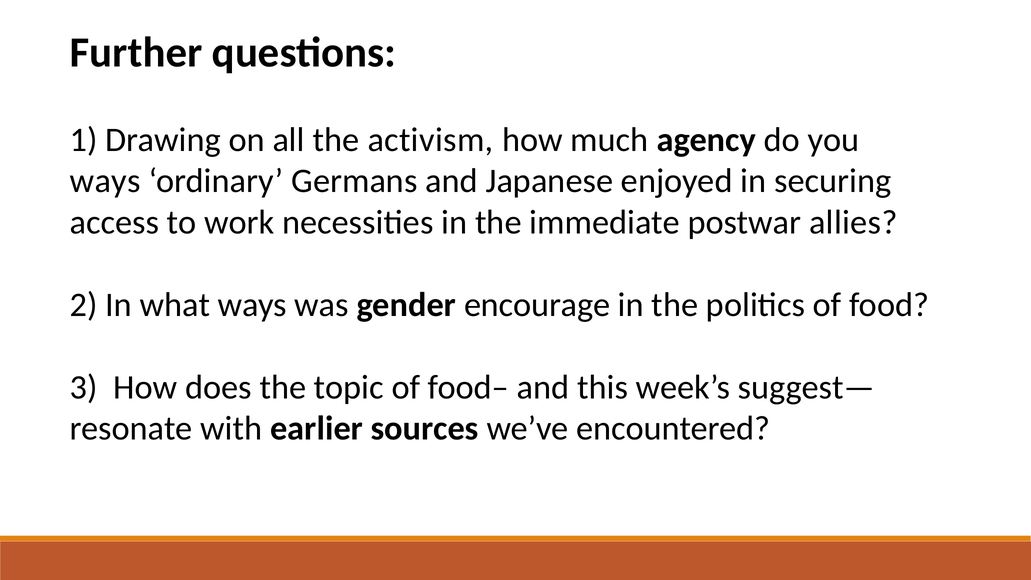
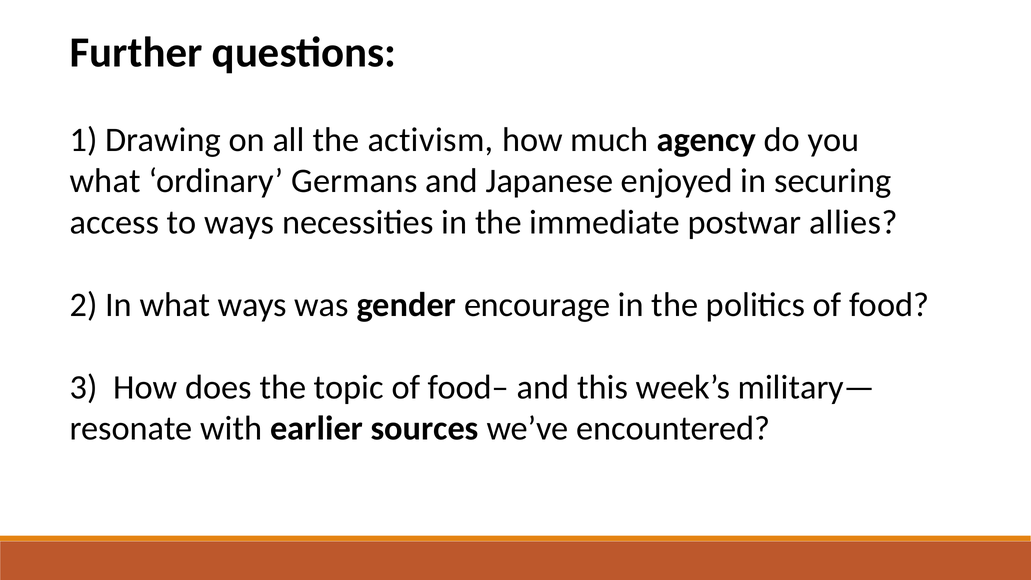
ways at (105, 181): ways -> what
to work: work -> ways
suggest—: suggest— -> military—
